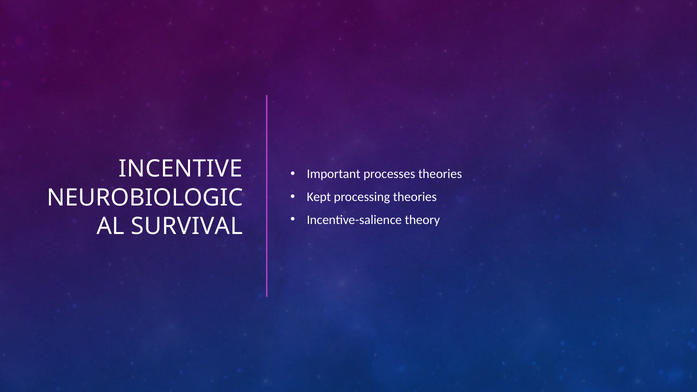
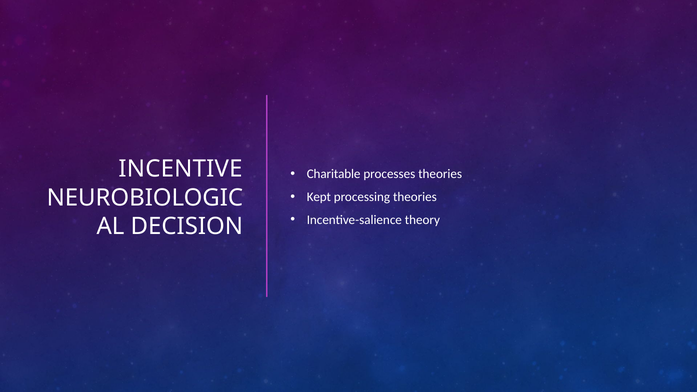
Important: Important -> Charitable
SURVIVAL: SURVIVAL -> DECISION
